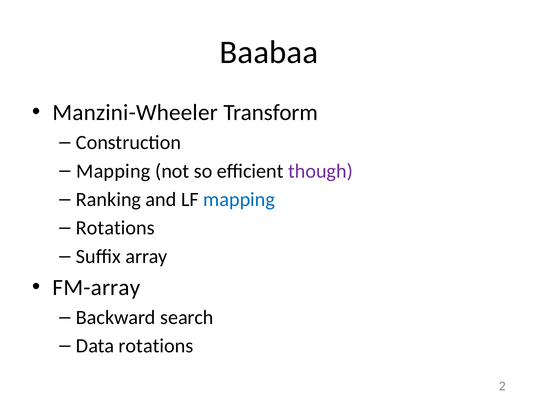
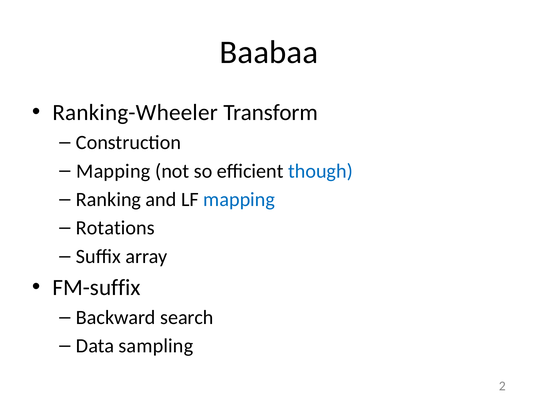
Manzini-Wheeler: Manzini-Wheeler -> Ranking-Wheeler
though colour: purple -> blue
FM-array: FM-array -> FM-suffix
Data rotations: rotations -> sampling
